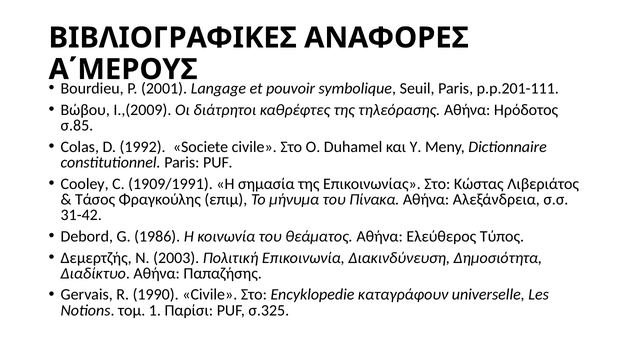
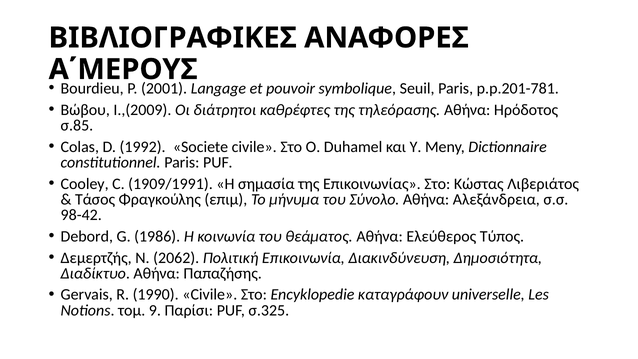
p.p.201-111: p.p.201-111 -> p.p.201-781
Πίνακα: Πίνακα -> Σύνολο
31-42: 31-42 -> 98-42
2003: 2003 -> 2062
1: 1 -> 9
